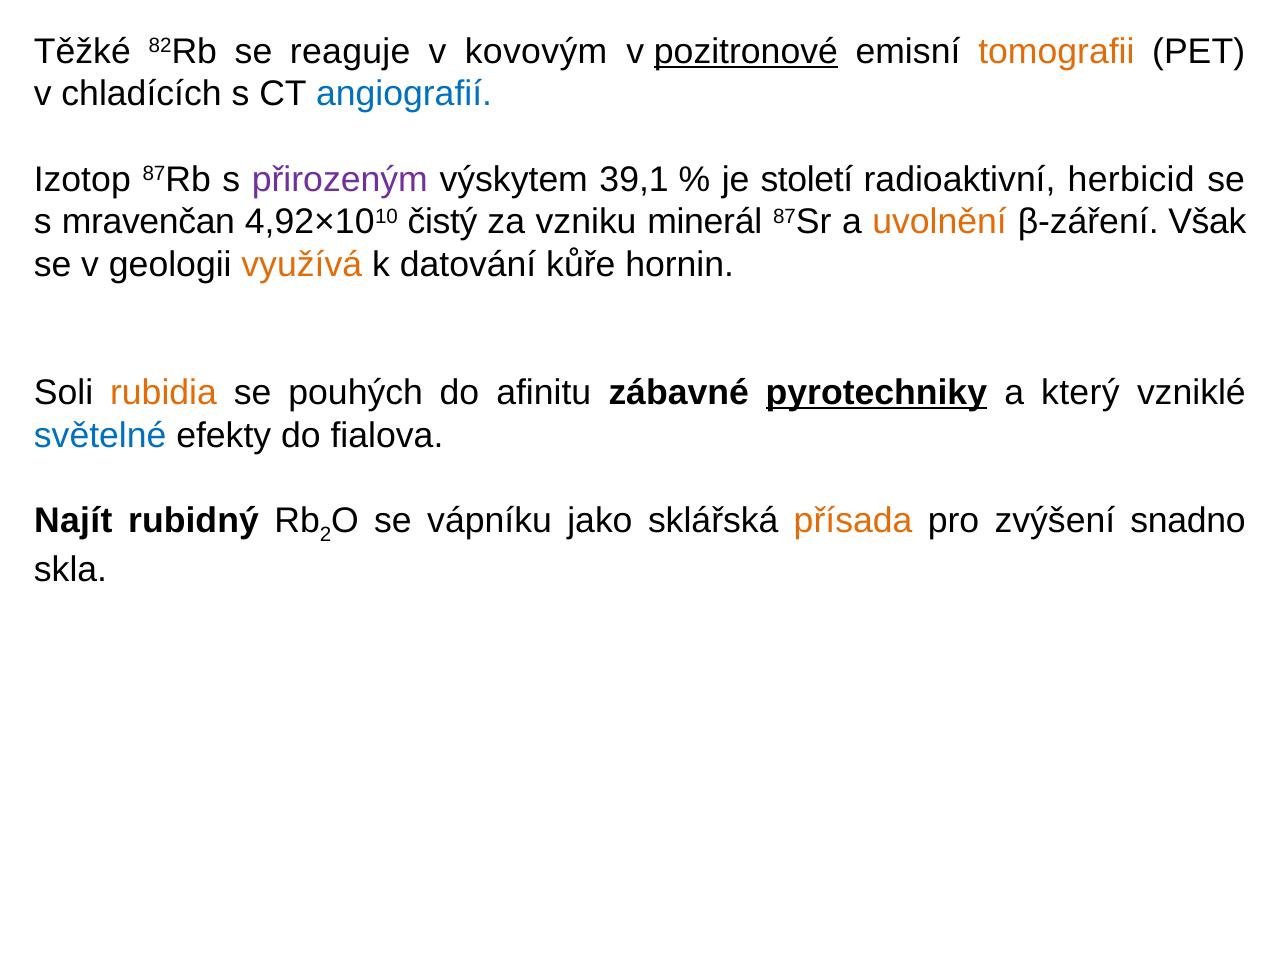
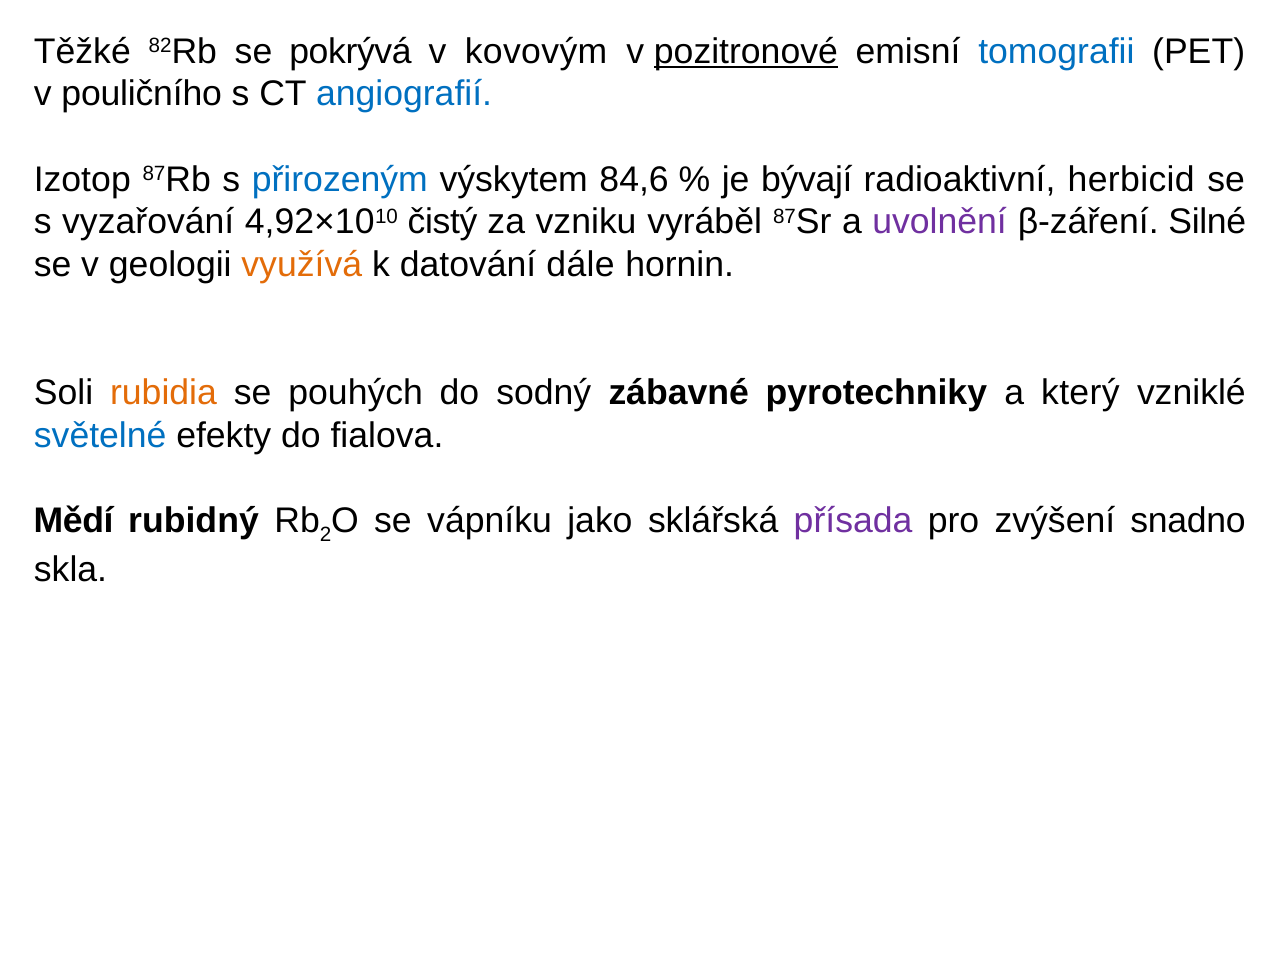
reaguje: reaguje -> pokrývá
tomografii colour: orange -> blue
chladících: chladících -> pouličního
přirozeným colour: purple -> blue
39,1: 39,1 -> 84,6
století: století -> bývají
mravenčan: mravenčan -> vyzařování
minerál: minerál -> vyráběl
uvolnění colour: orange -> purple
Však: Však -> Silné
kůře: kůře -> dále
afinitu: afinitu -> sodný
pyrotechniky underline: present -> none
Najít: Najít -> Mědí
přísada colour: orange -> purple
